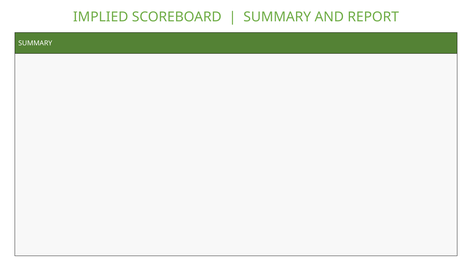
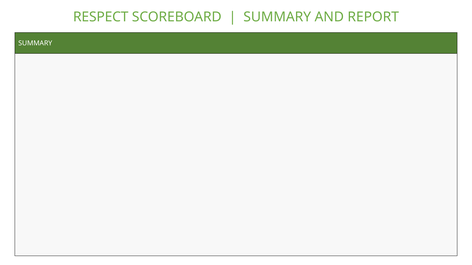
IMPLIED: IMPLIED -> RESPECT
